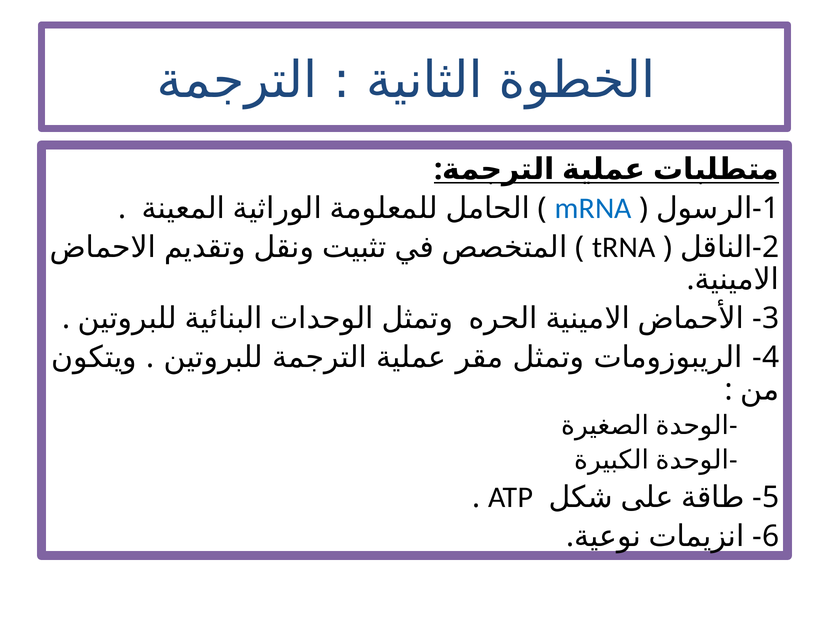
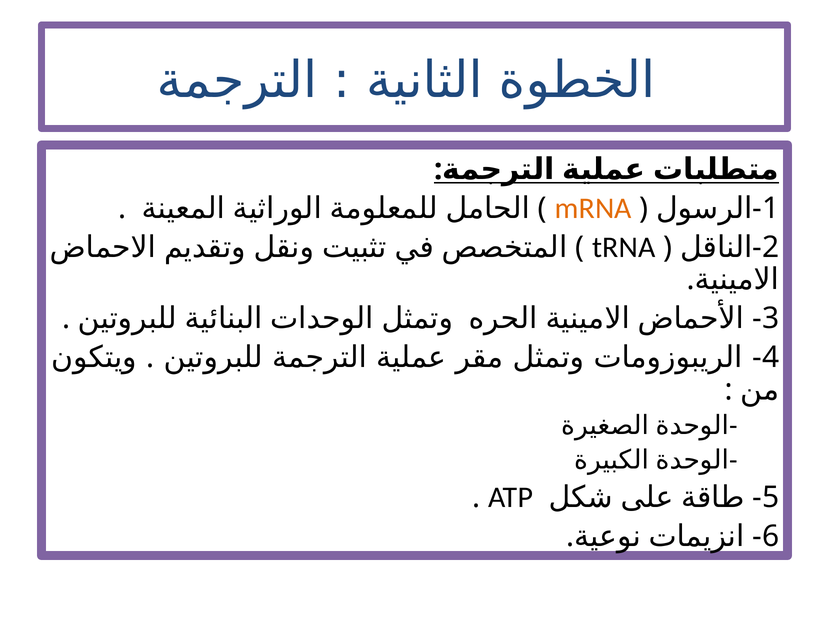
mRNA colour: blue -> orange
